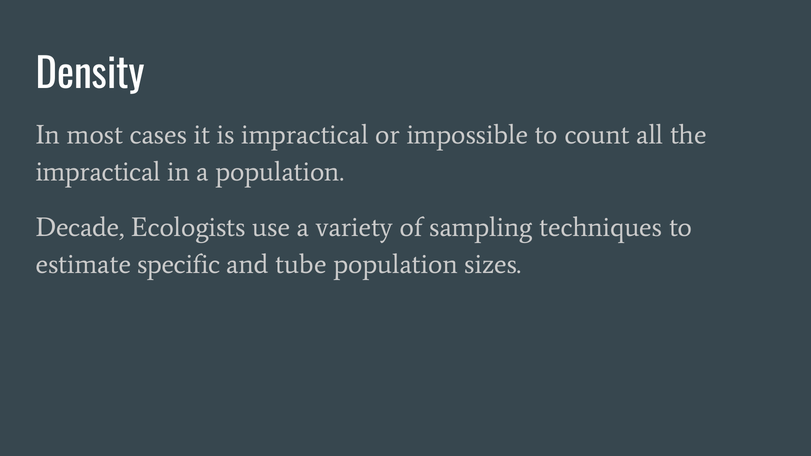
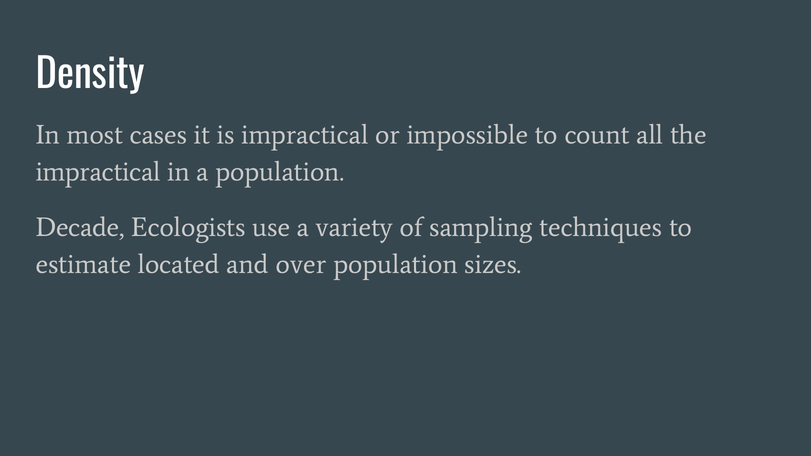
specific: specific -> located
tube: tube -> over
